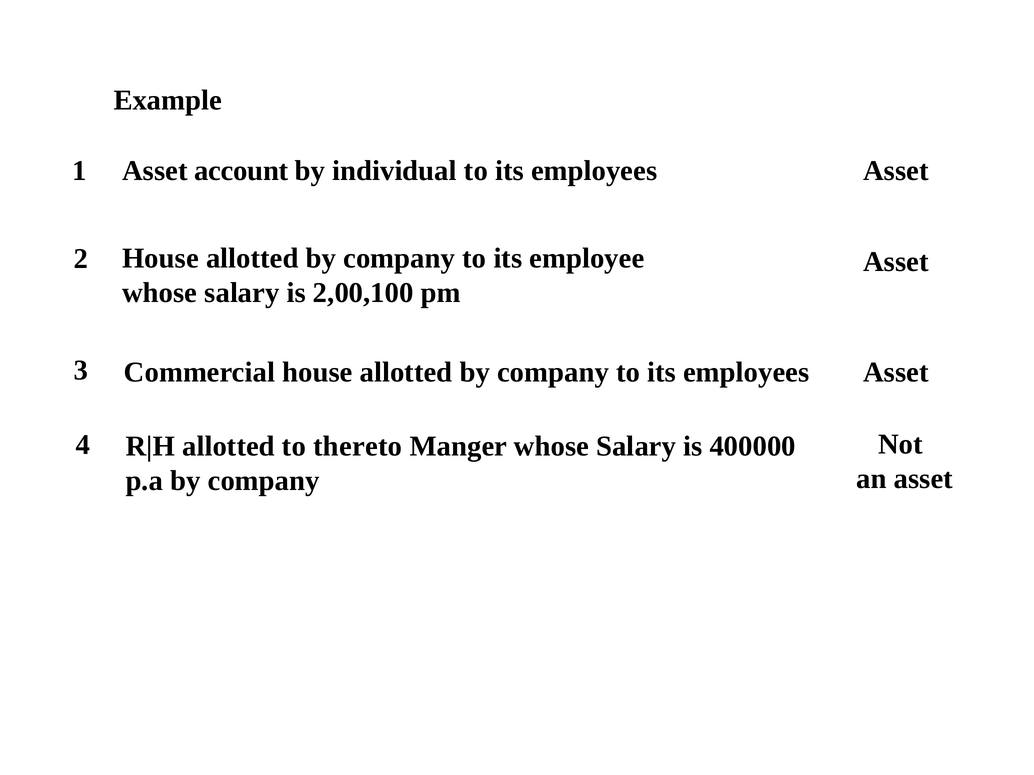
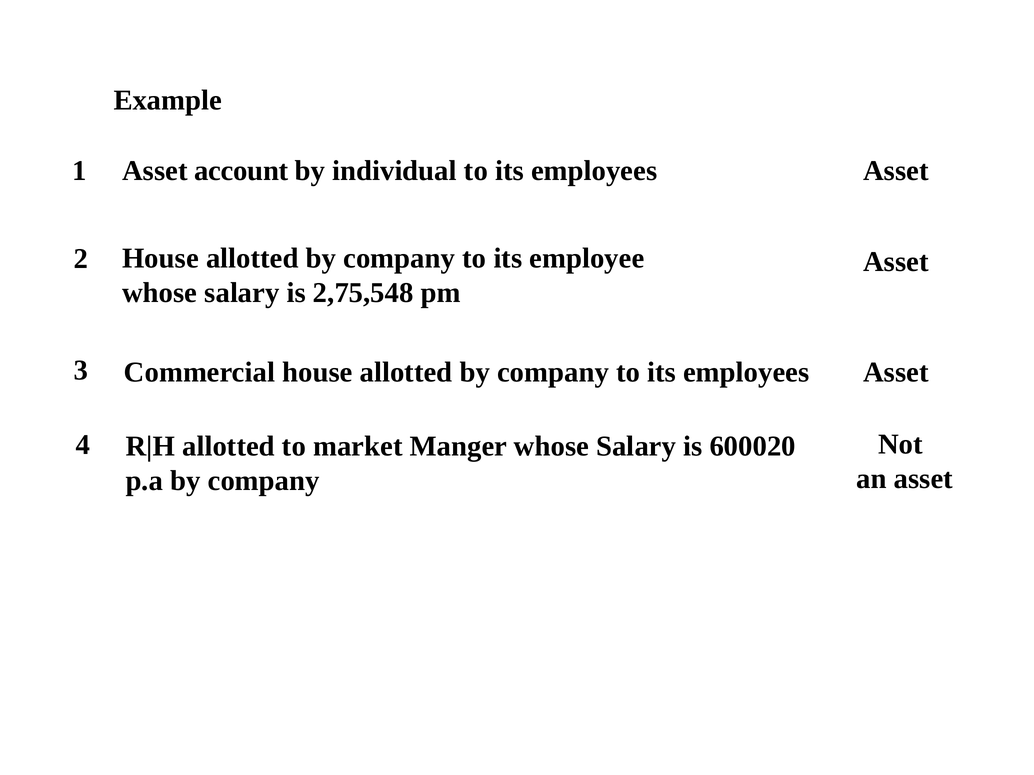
2,00,100: 2,00,100 -> 2,75,548
thereto: thereto -> market
400000: 400000 -> 600020
